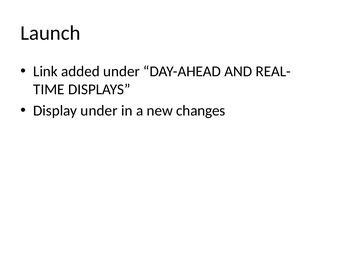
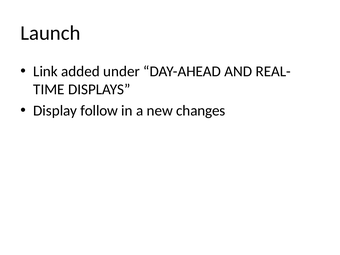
Display under: under -> follow
